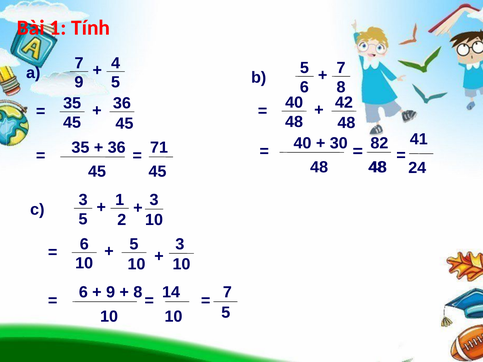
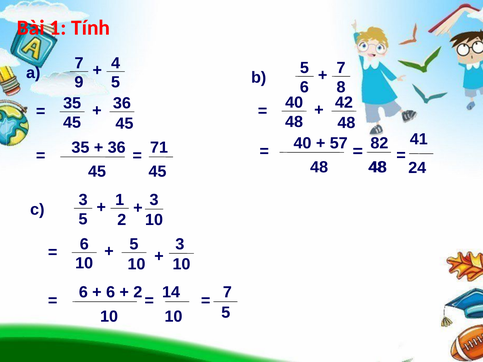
30: 30 -> 57
9 at (111, 293): 9 -> 6
8 at (138, 293): 8 -> 2
